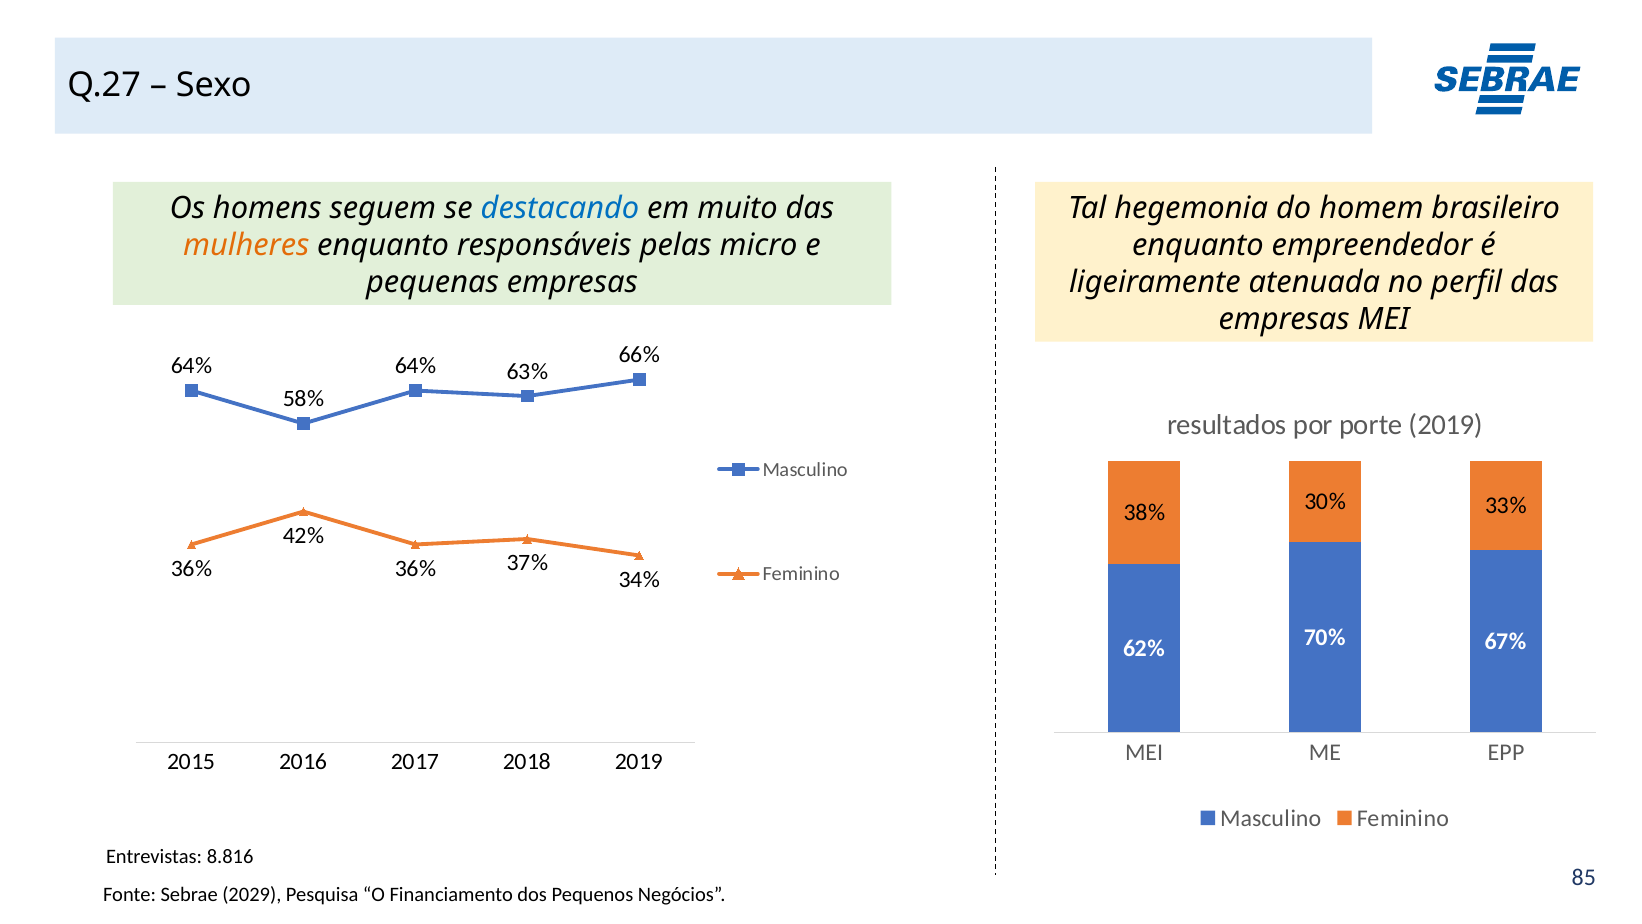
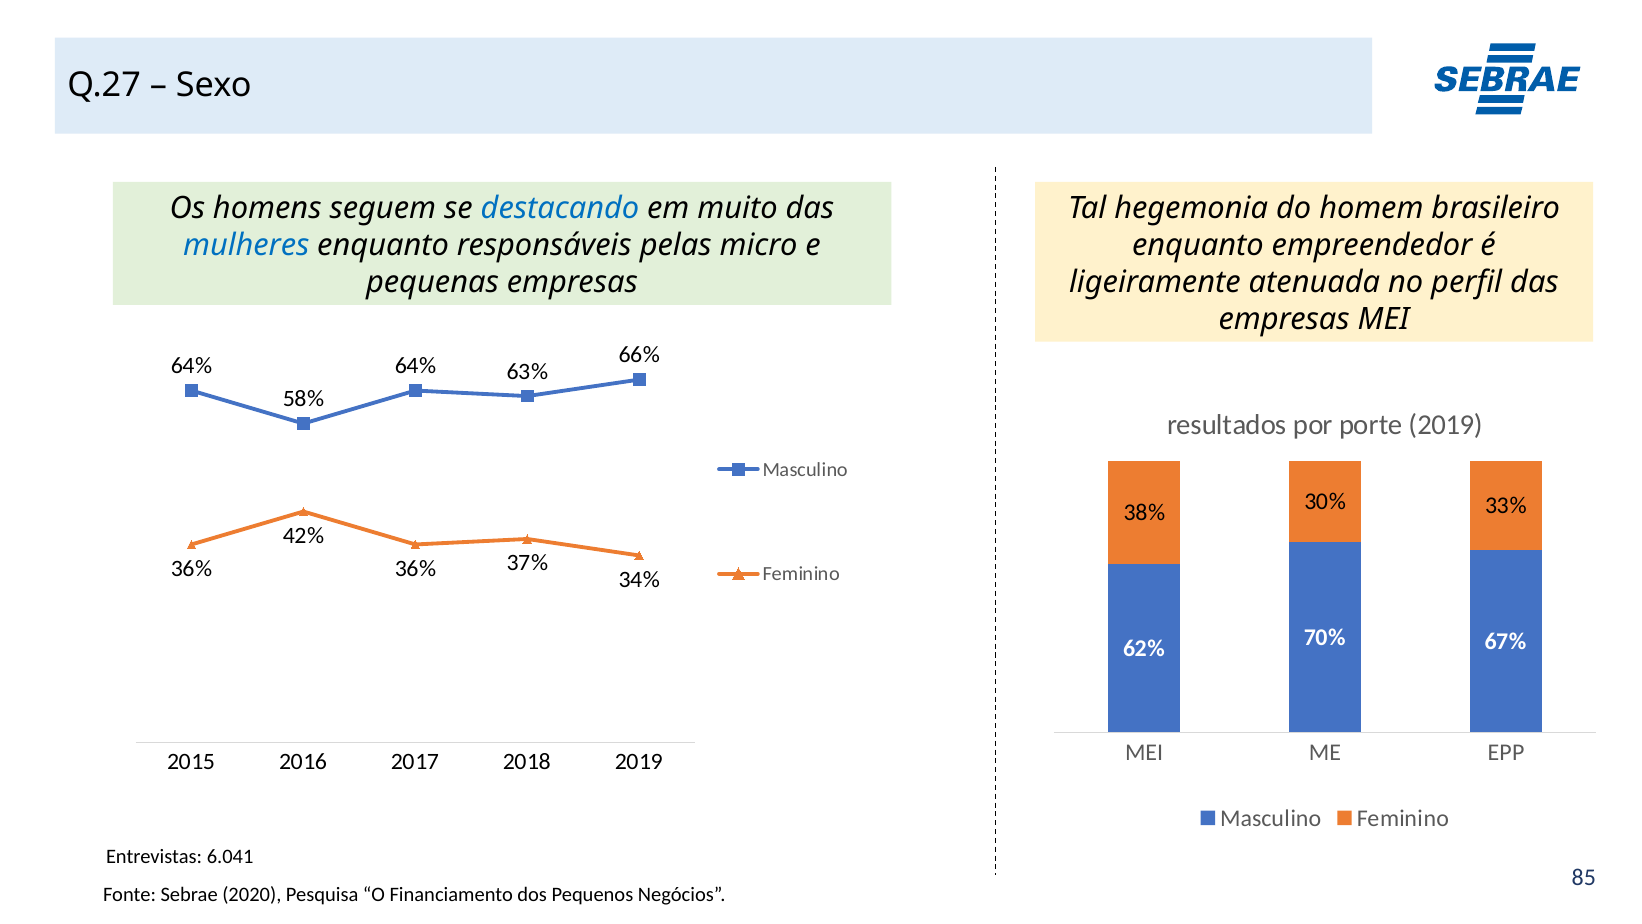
mulheres colour: orange -> blue
8.816: 8.816 -> 6.041
2029: 2029 -> 2020
